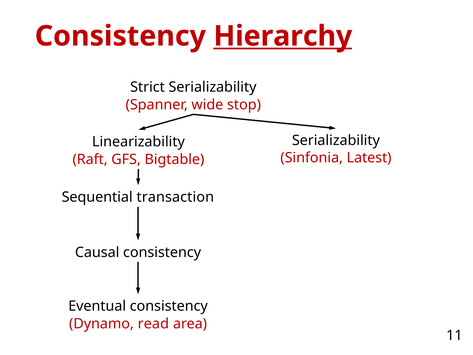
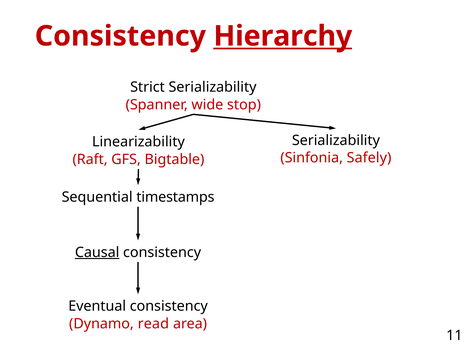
Latest: Latest -> Safely
transaction: transaction -> timestamps
Causal underline: none -> present
